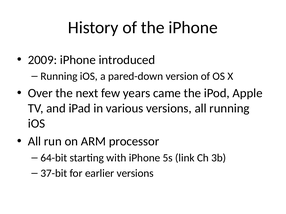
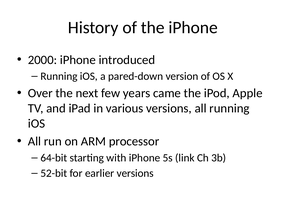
2009: 2009 -> 2000
37-bit: 37-bit -> 52-bit
